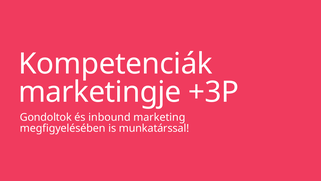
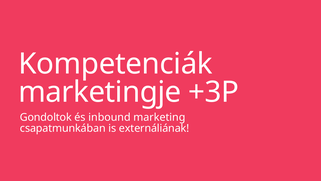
megfigyelésében: megfigyelésében -> csapatmunkában
munkatárssal: munkatárssal -> externáliának
